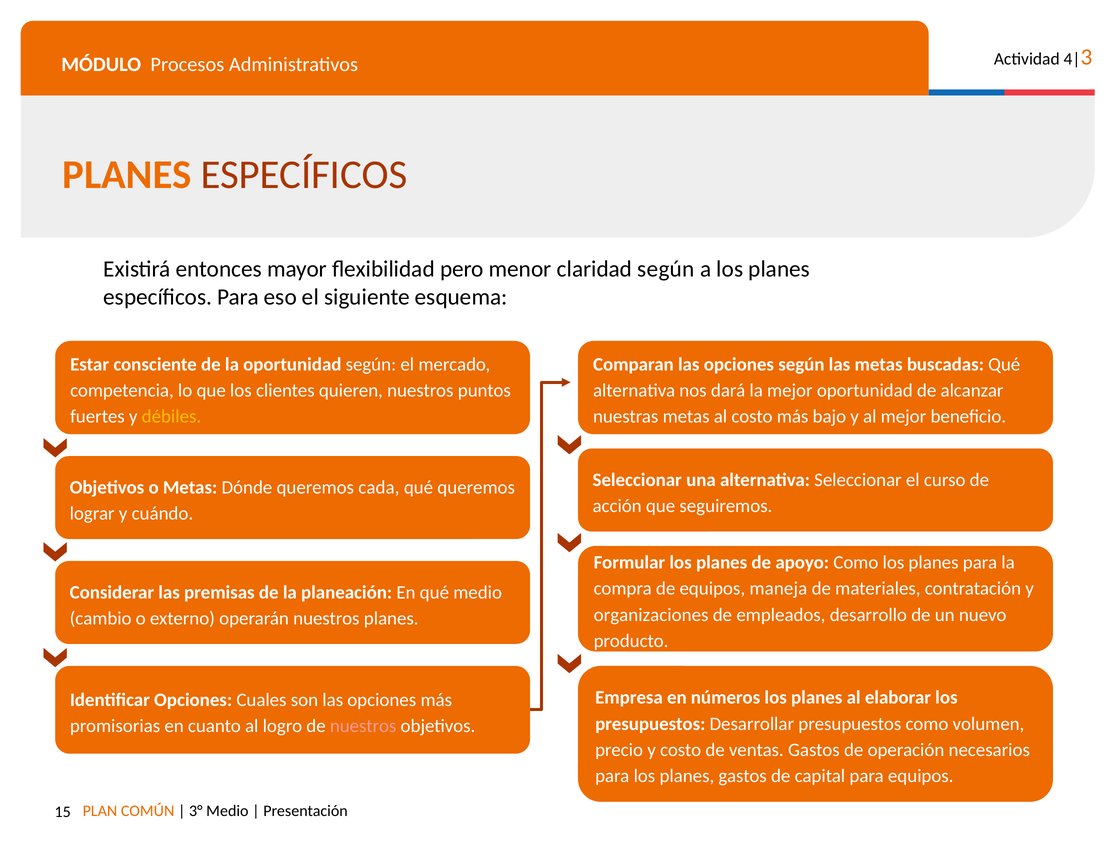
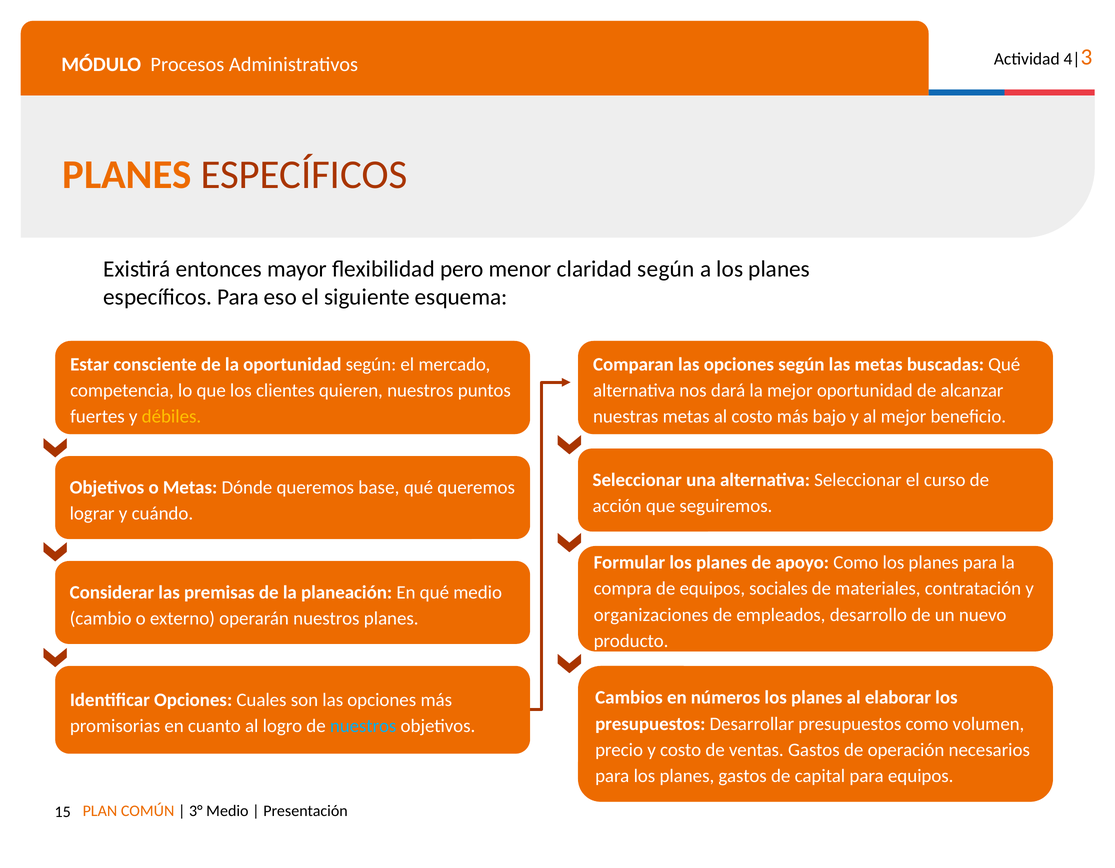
cada: cada -> base
maneja: maneja -> sociales
Empresa: Empresa -> Cambios
nuestros at (363, 725) colour: pink -> light blue
